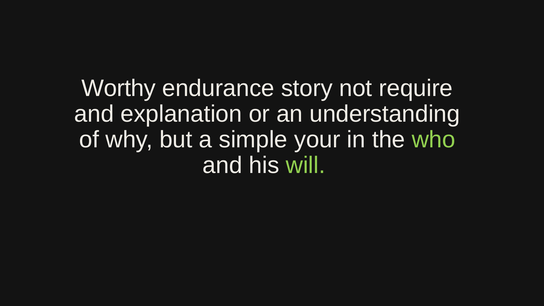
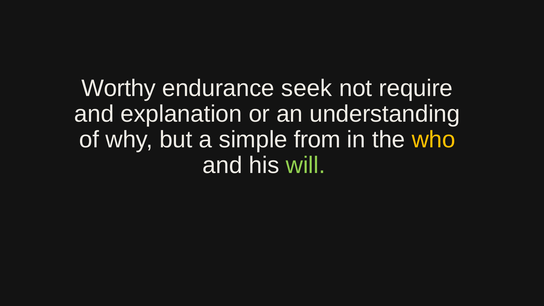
story: story -> seek
your: your -> from
who colour: light green -> yellow
